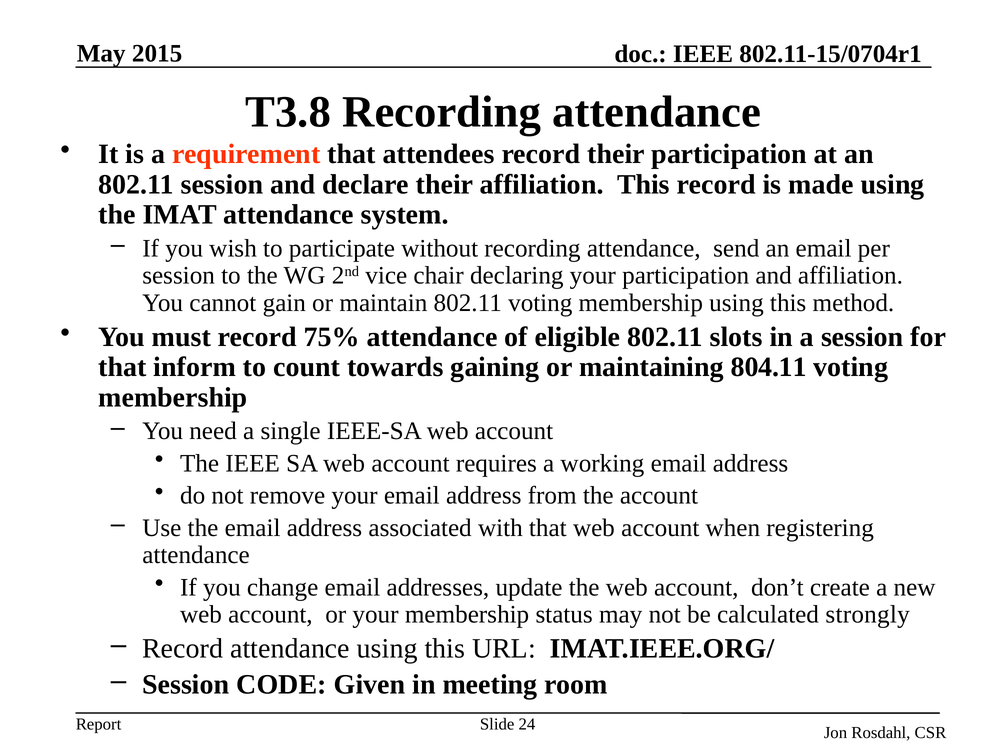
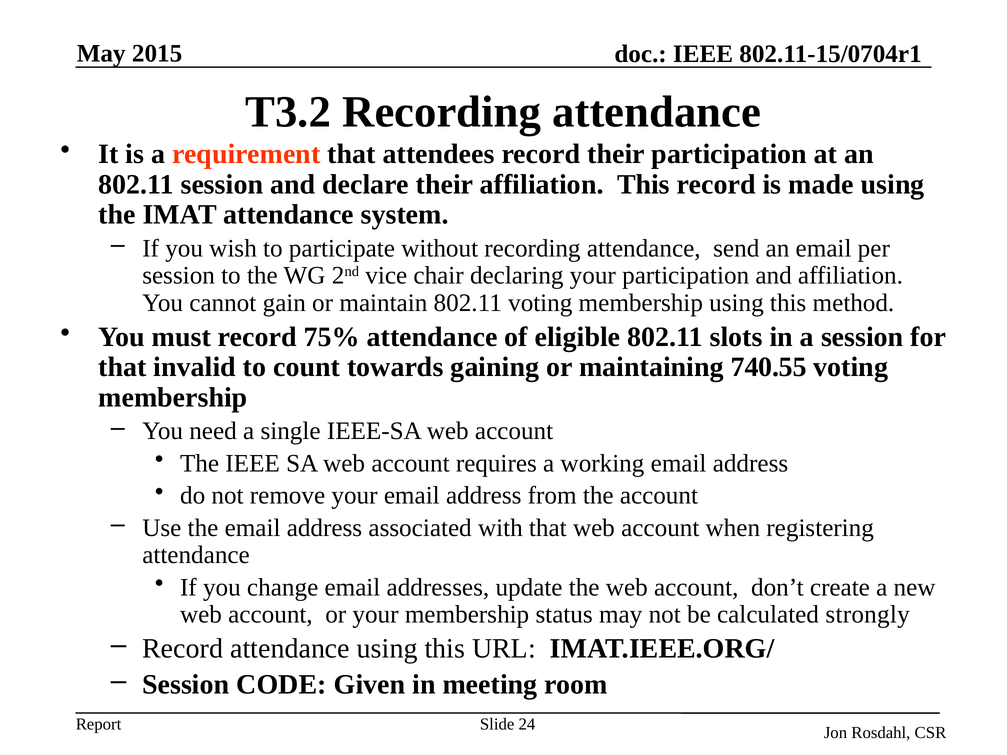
T3.8: T3.8 -> T3.2
inform: inform -> invalid
804.11: 804.11 -> 740.55
